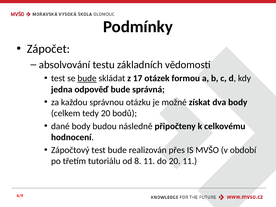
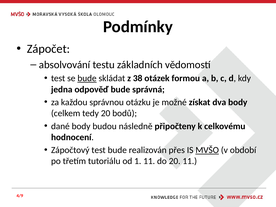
17: 17 -> 38
MVŠO underline: none -> present
8: 8 -> 1
